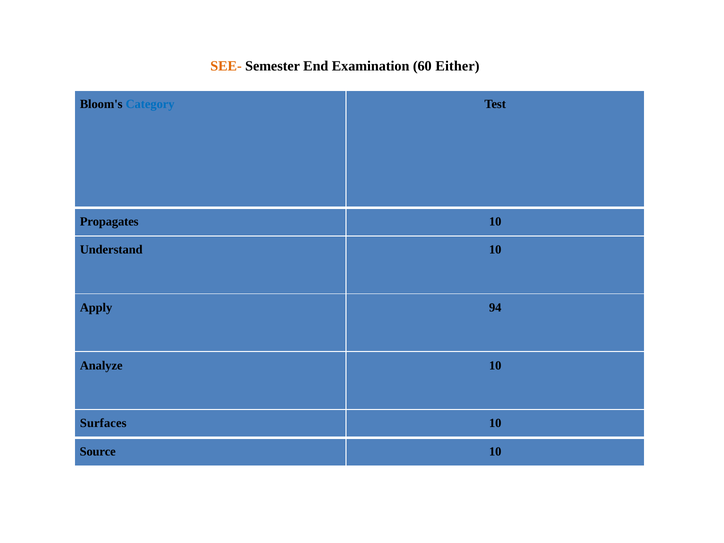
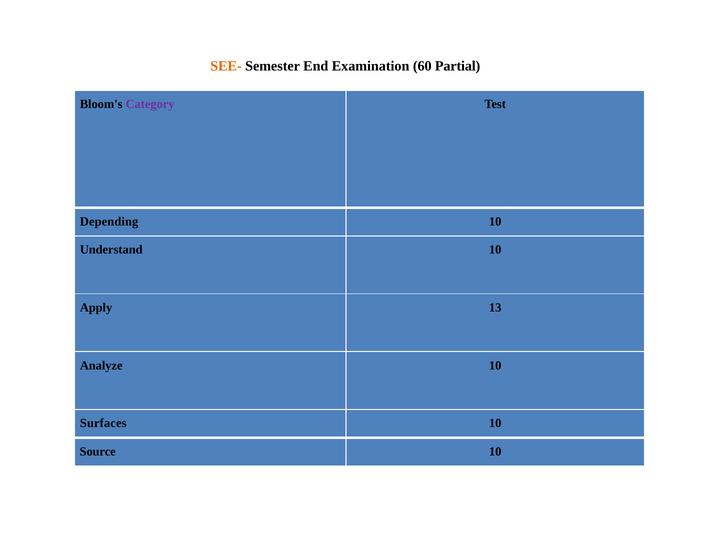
Either: Either -> Partial
Category colour: blue -> purple
Propagates: Propagates -> Depending
94: 94 -> 13
